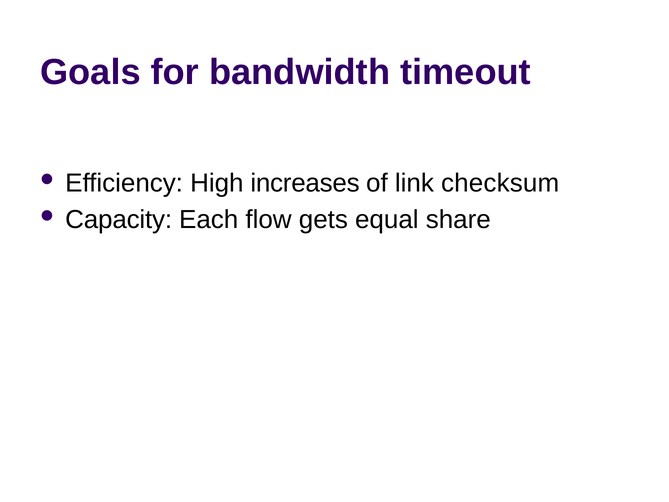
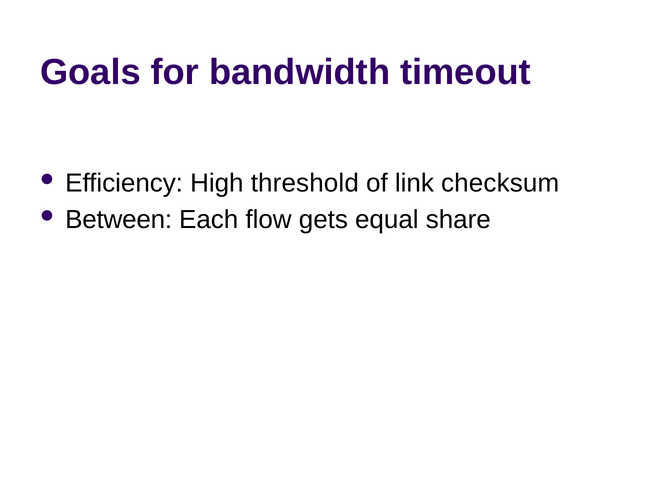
increases: increases -> threshold
Capacity: Capacity -> Between
